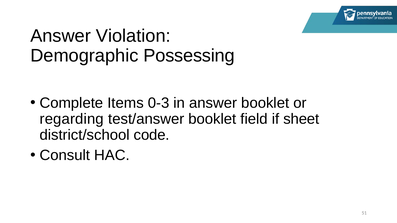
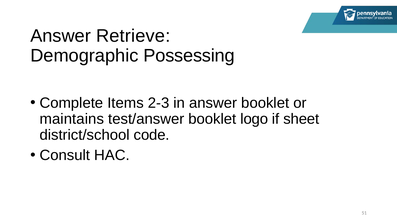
Violation: Violation -> Retrieve
0-3: 0-3 -> 2-3
regarding: regarding -> maintains
field: field -> logo
